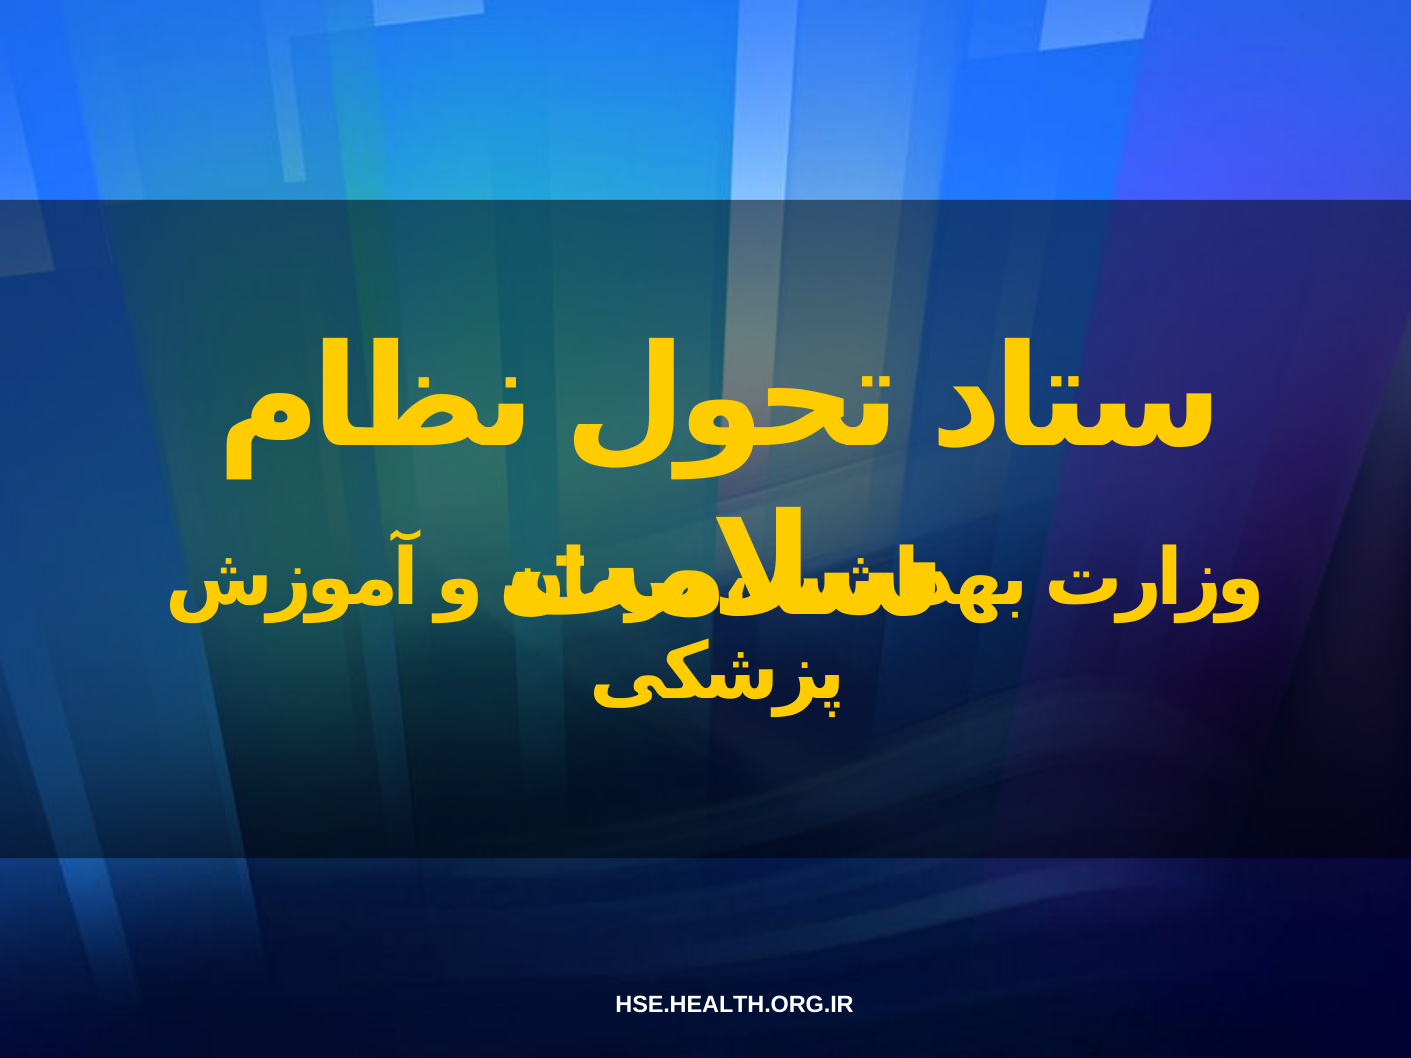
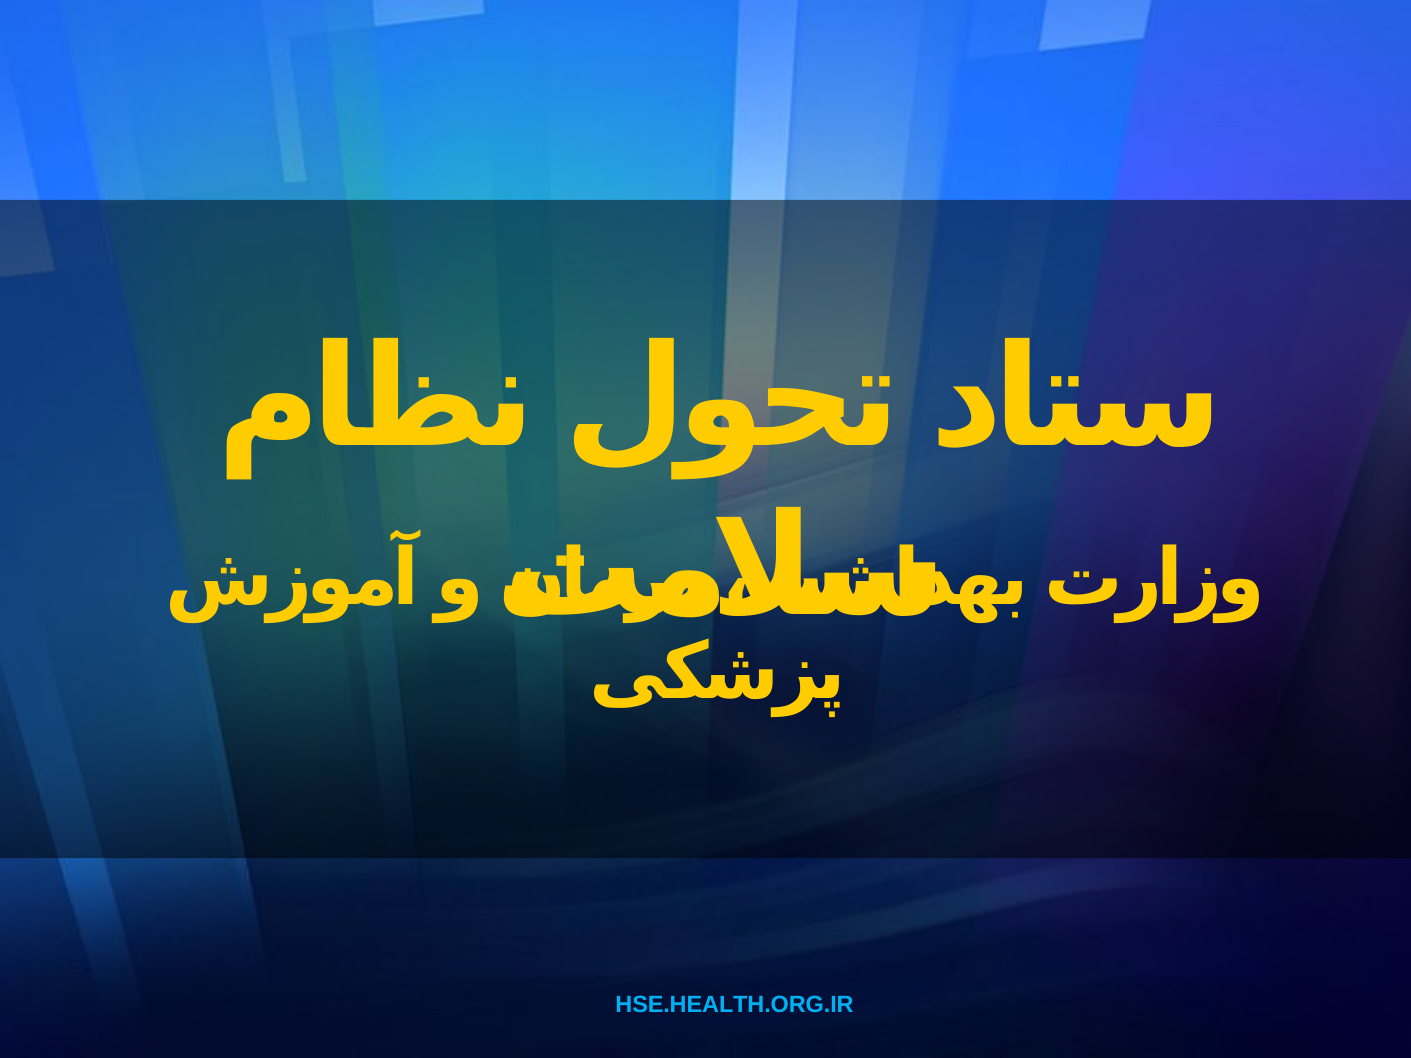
HSE.HEALTH.ORG.IR colour: white -> light blue
